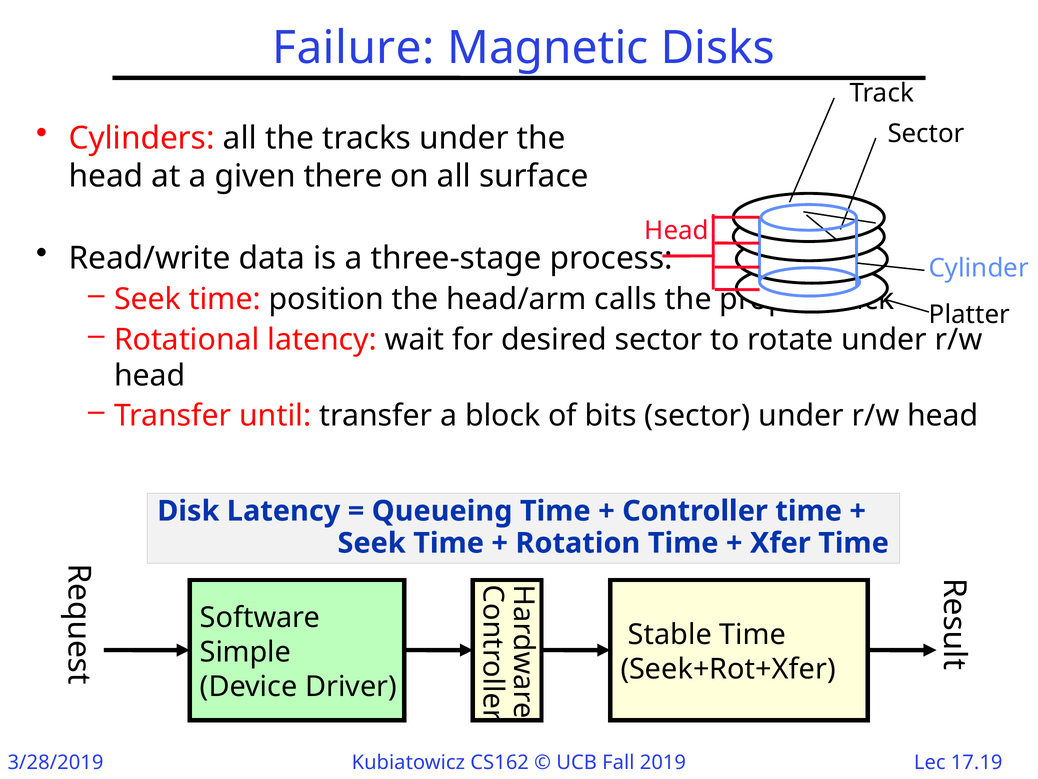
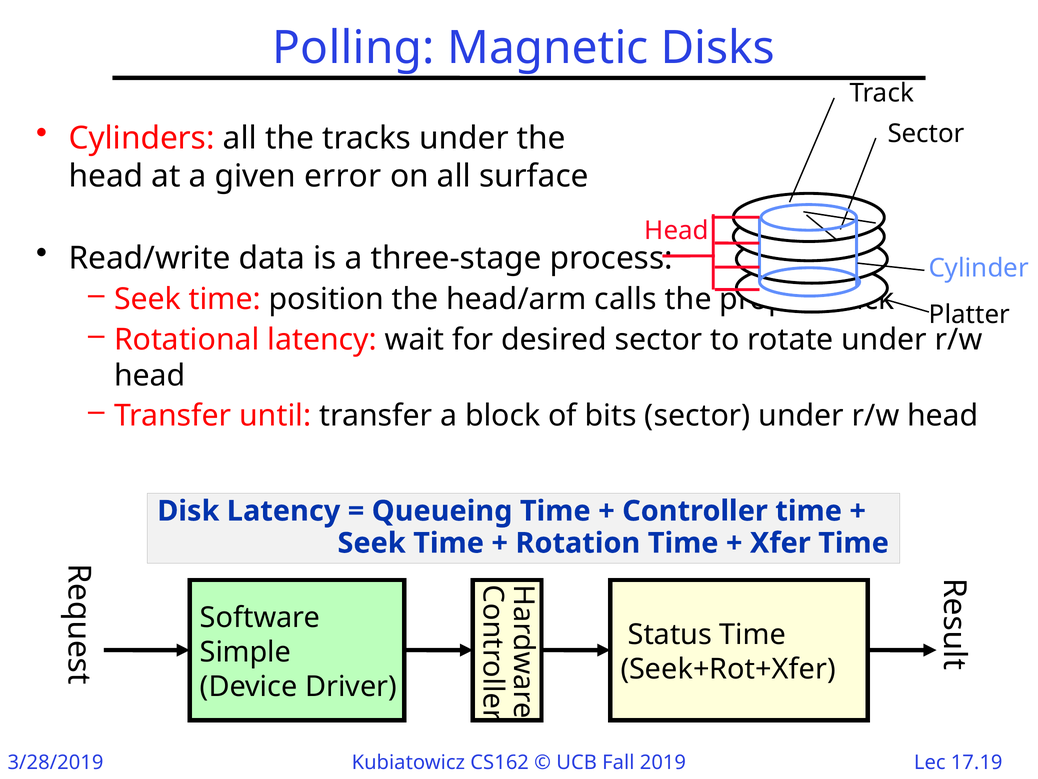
Failure: Failure -> Polling
there: there -> error
Stable: Stable -> Status
